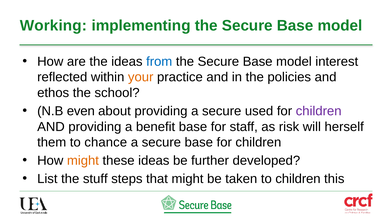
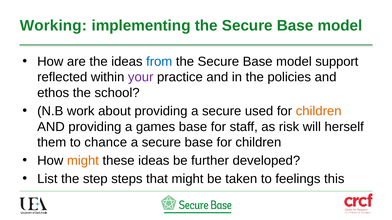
interest: interest -> support
your colour: orange -> purple
even: even -> work
children at (319, 111) colour: purple -> orange
benefit: benefit -> games
stuff: stuff -> step
to children: children -> feelings
